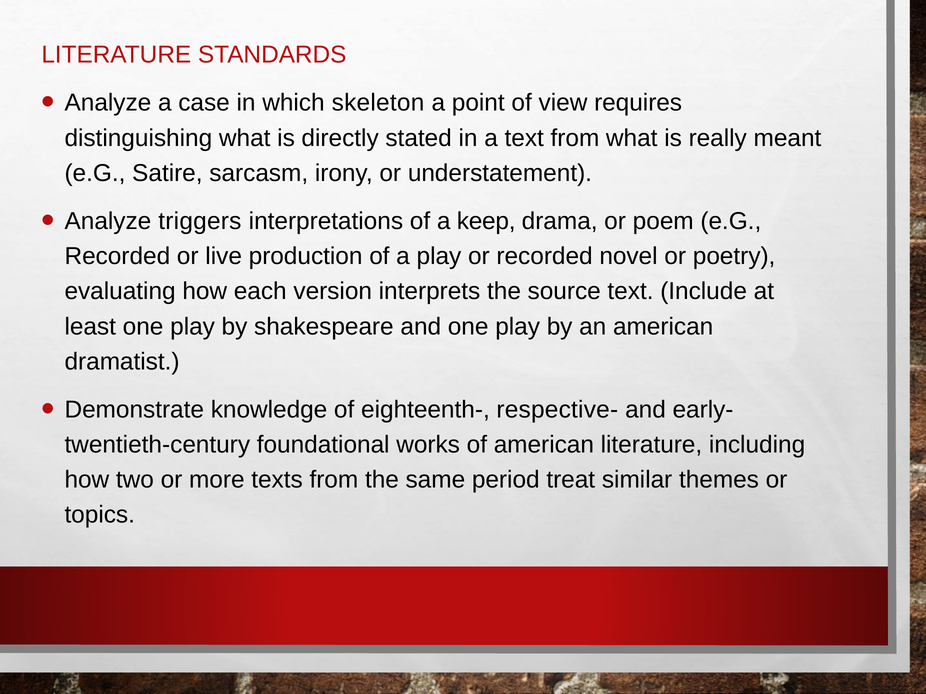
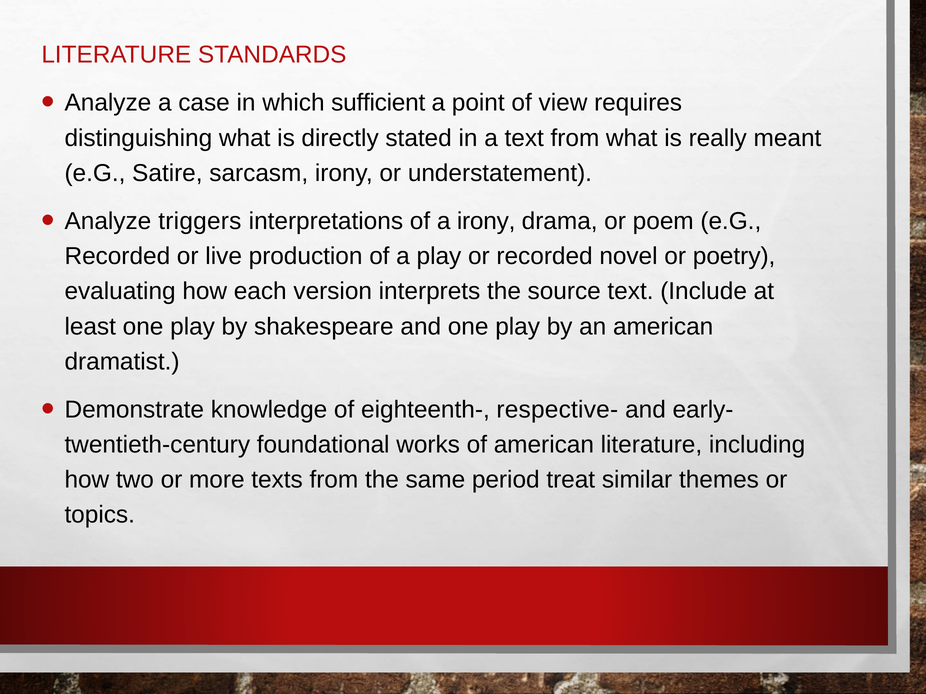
skeleton: skeleton -> sufficient
a keep: keep -> irony
